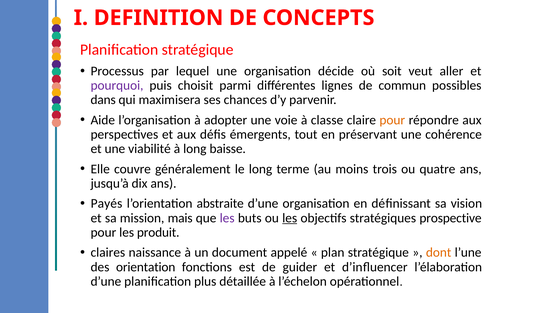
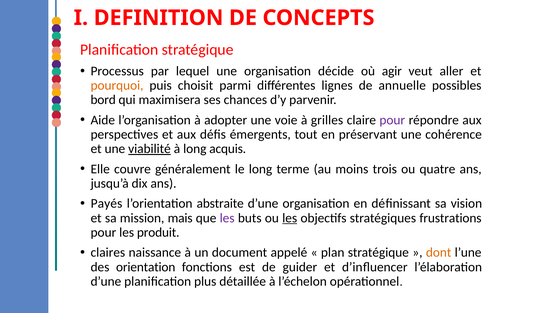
soit: soit -> agir
pourquoi colour: purple -> orange
commun: commun -> annuelle
dans: dans -> bord
classe: classe -> grilles
pour at (392, 120) colour: orange -> purple
viabilité underline: none -> present
baisse: baisse -> acquis
prospective: prospective -> frustrations
